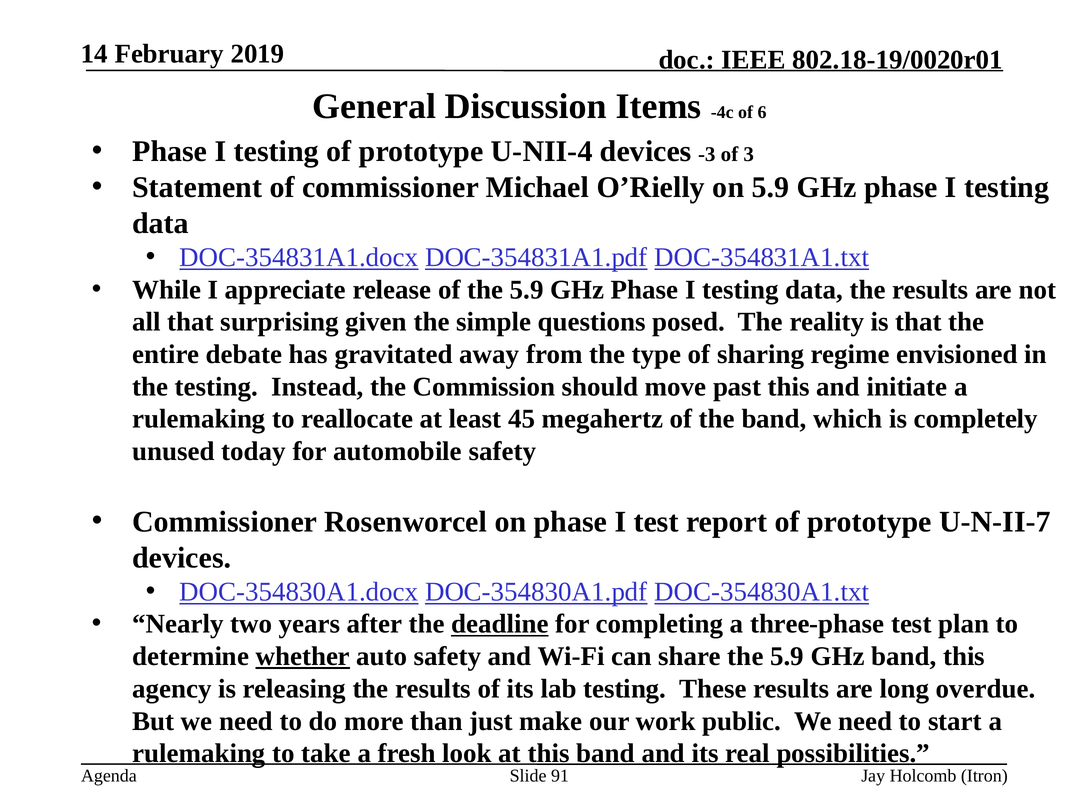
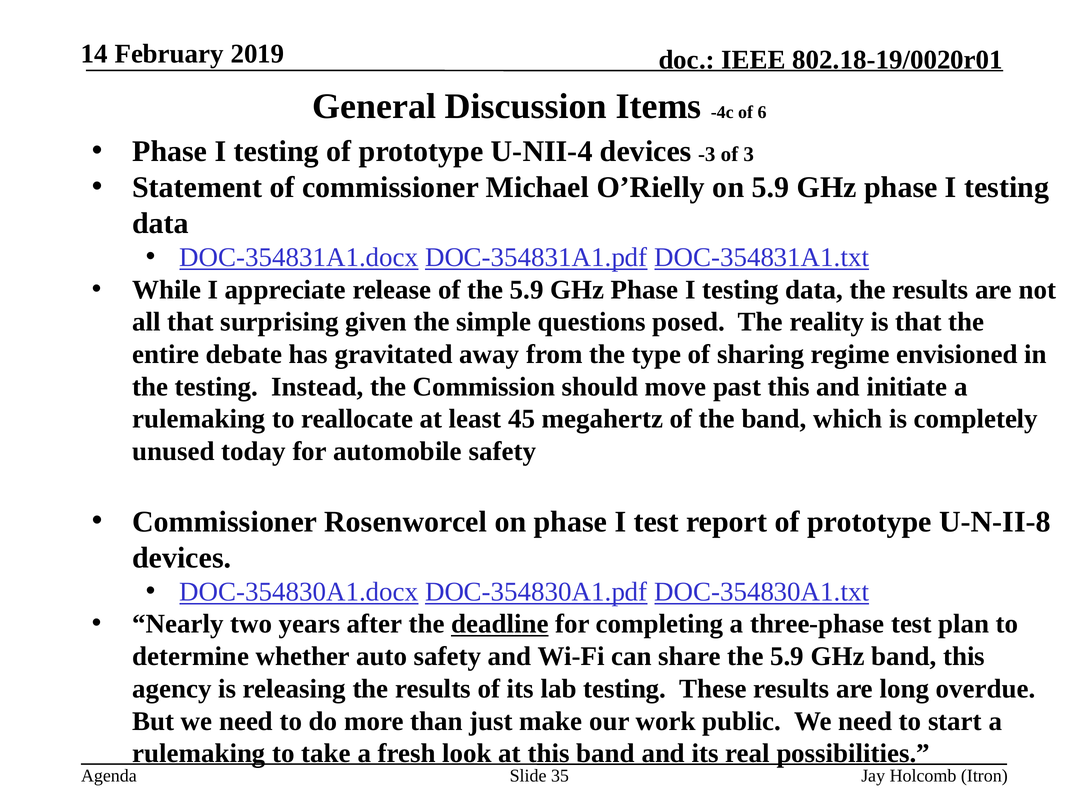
U-N-II-7: U-N-II-7 -> U-N-II-8
whether underline: present -> none
91: 91 -> 35
